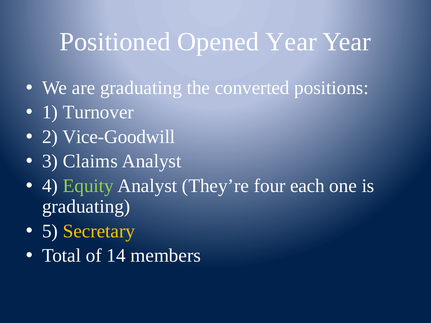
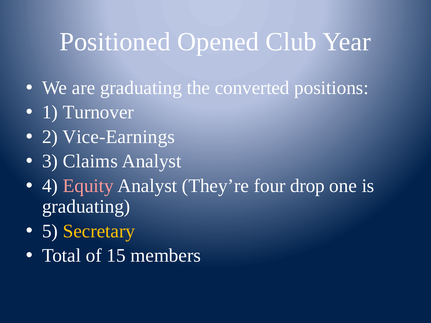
Opened Year: Year -> Club
Vice-Goodwill: Vice-Goodwill -> Vice-Earnings
Equity colour: light green -> pink
each: each -> drop
14: 14 -> 15
